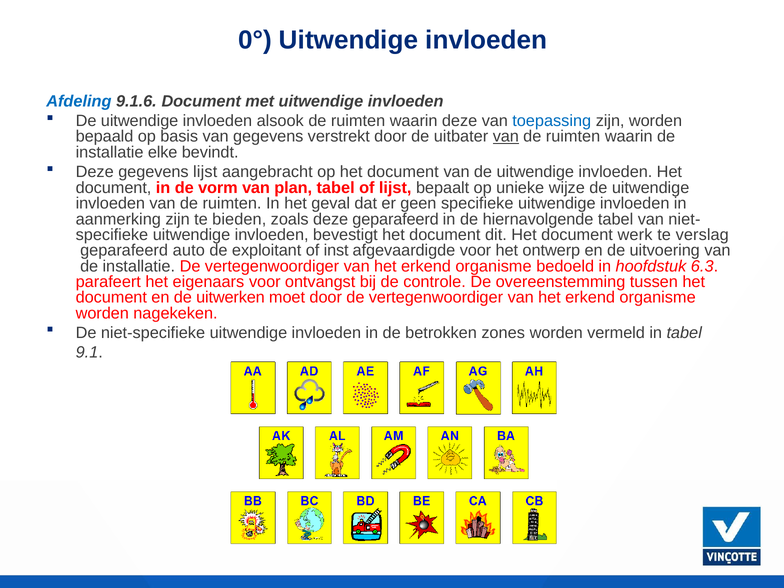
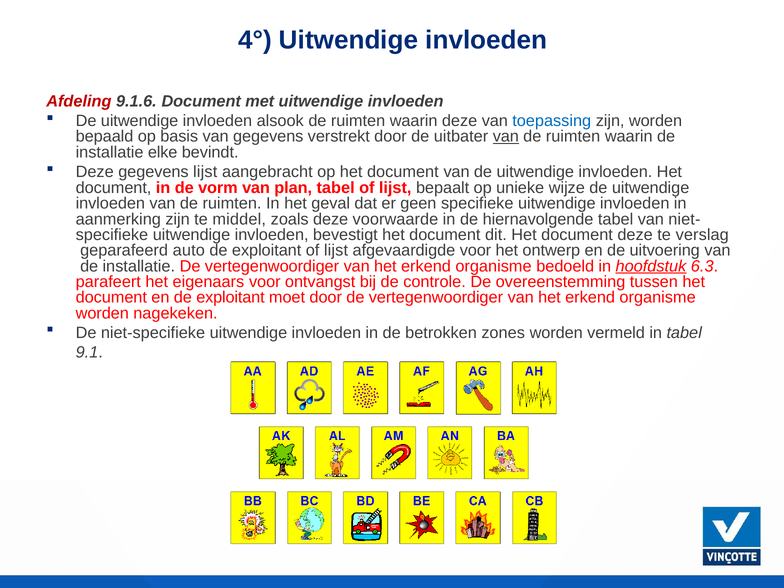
0°: 0° -> 4°
Afdeling colour: blue -> red
bieden: bieden -> middel
deze geparafeerd: geparafeerd -> voorwaarde
document werk: werk -> deze
exploitant of inst: inst -> lijst
hoofdstuk underline: none -> present
en de uitwerken: uitwerken -> exploitant
